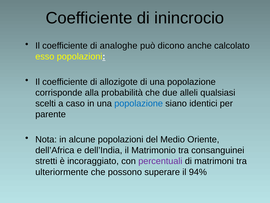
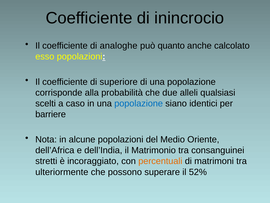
dicono: dicono -> quanto
allozigote: allozigote -> superiore
parente: parente -> barriere
percentuali colour: purple -> orange
94%: 94% -> 52%
